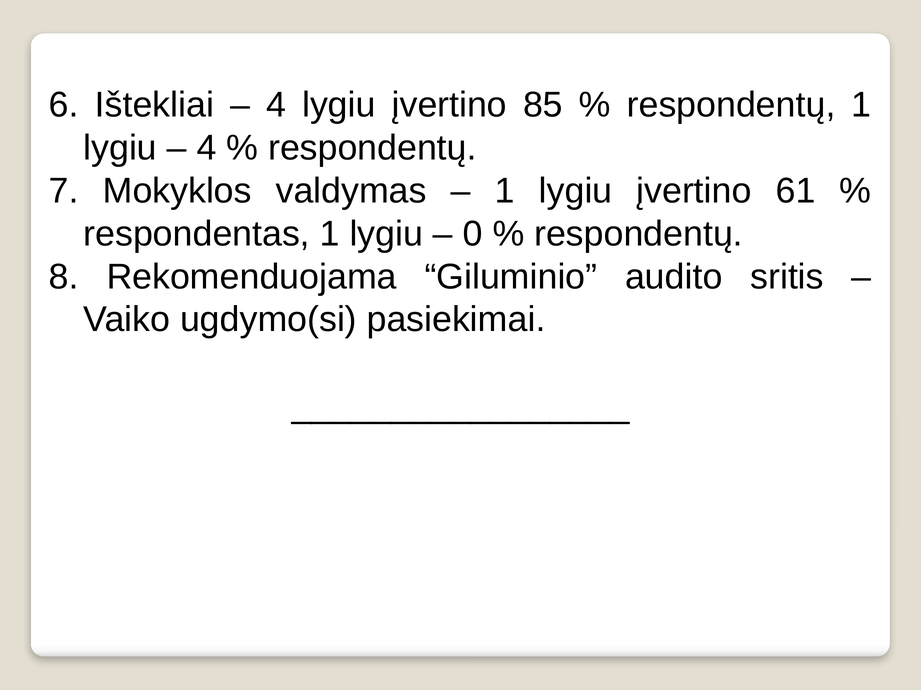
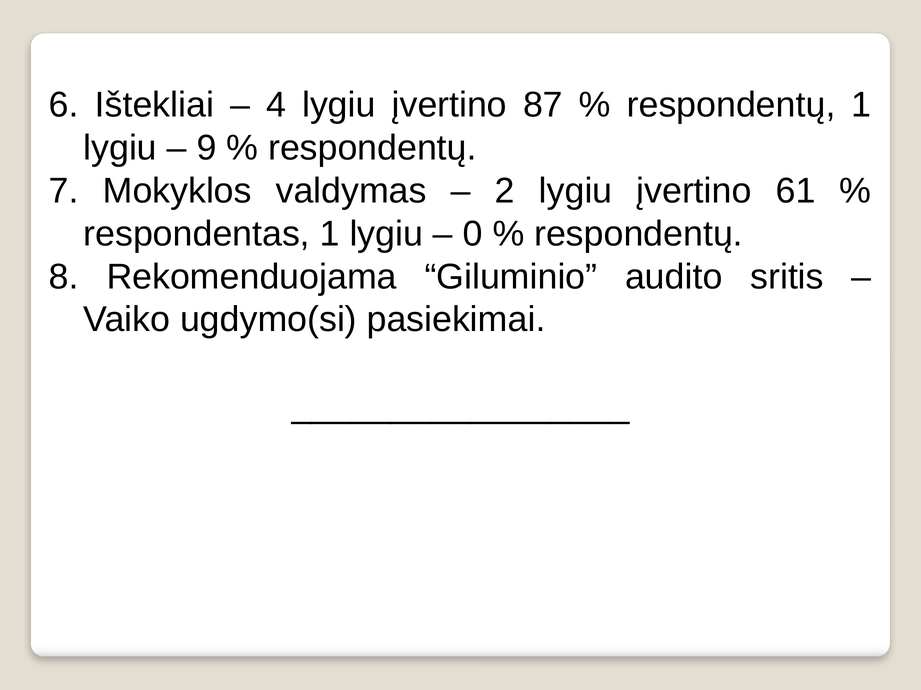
85: 85 -> 87
4 at (207, 148): 4 -> 9
1 at (505, 191): 1 -> 2
